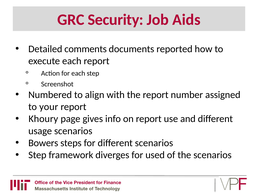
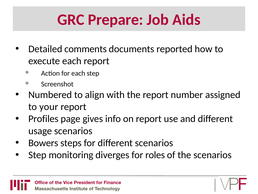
Security: Security -> Prepare
Khoury: Khoury -> Profiles
framework: framework -> monitoring
used: used -> roles
